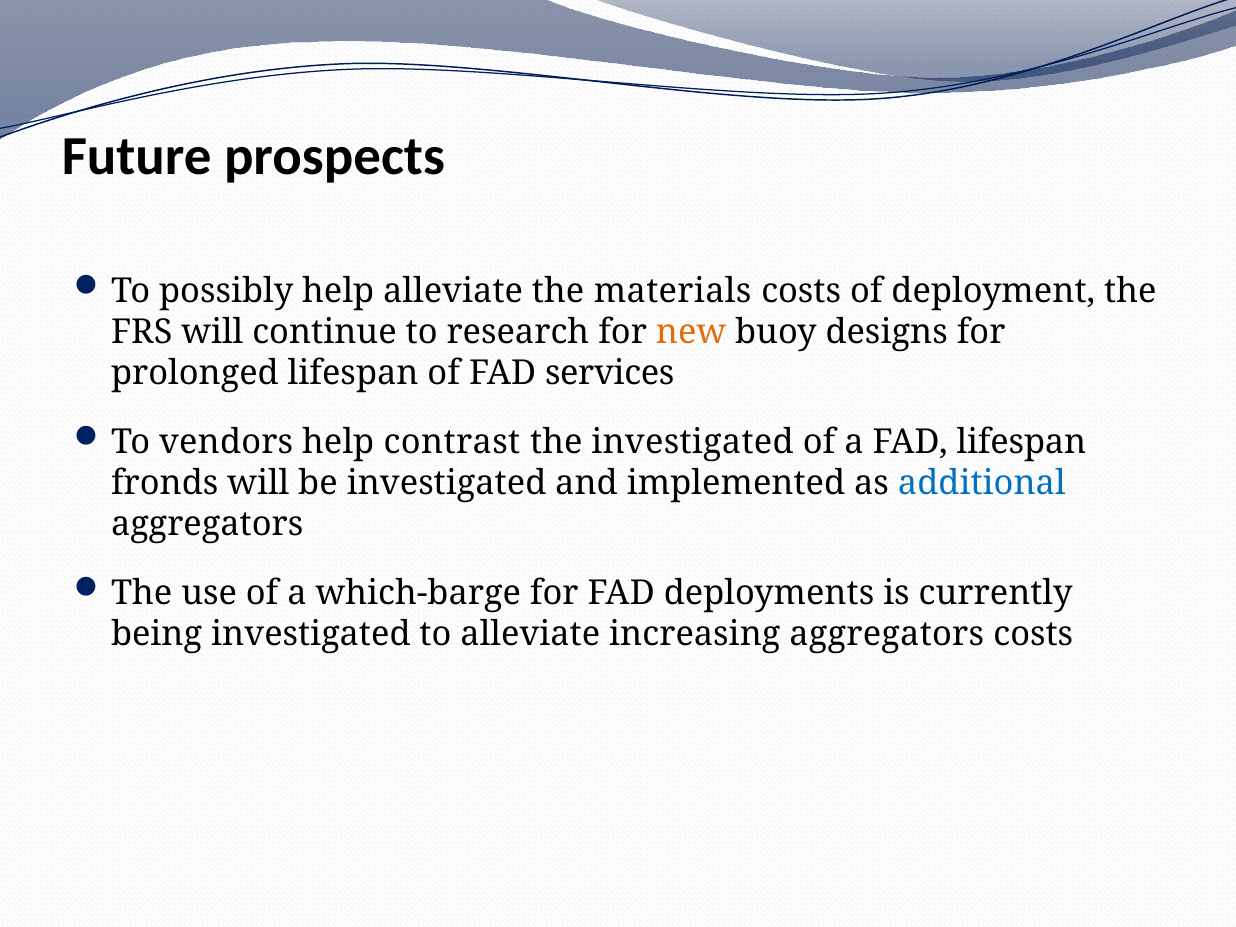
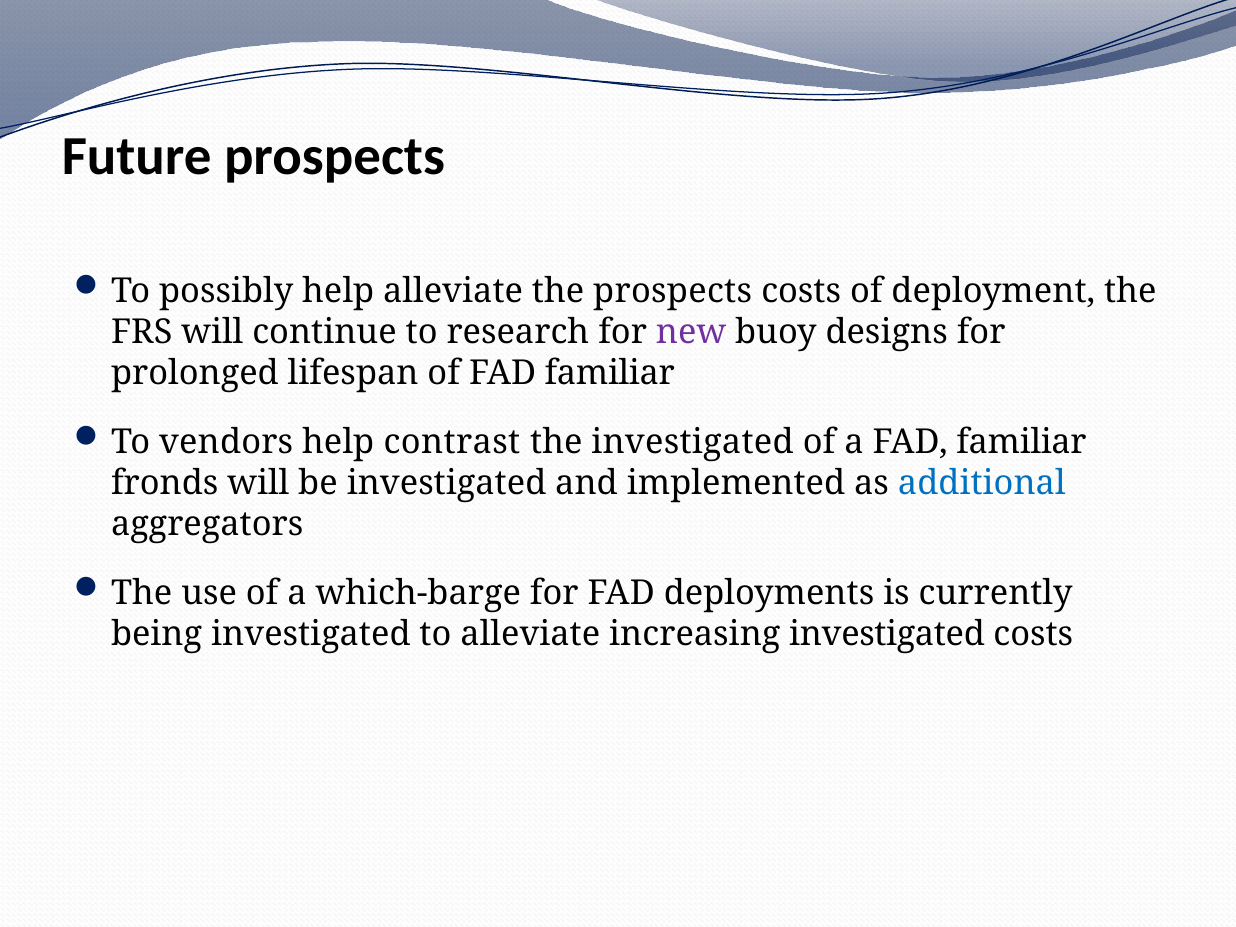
the materials: materials -> prospects
new colour: orange -> purple
of FAD services: services -> familiar
a FAD lifespan: lifespan -> familiar
increasing aggregators: aggregators -> investigated
